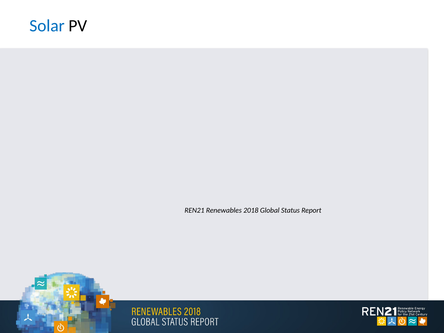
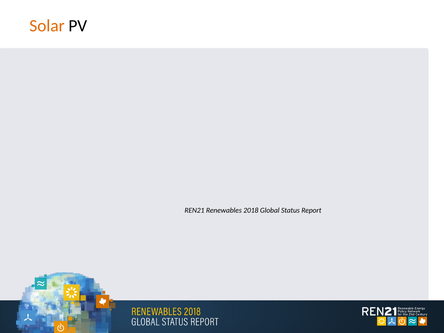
Solar colour: blue -> orange
